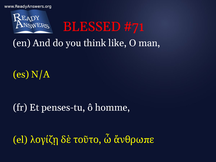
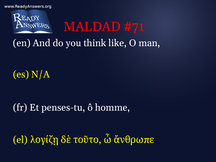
BLESSED: BLESSED -> MALDAD
